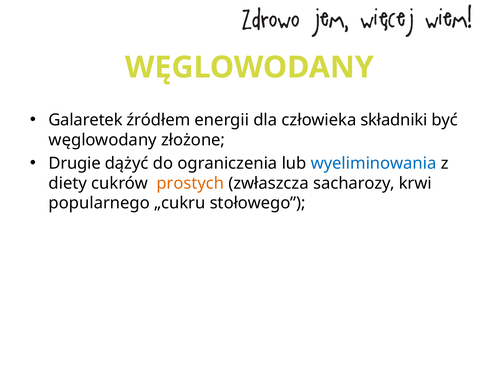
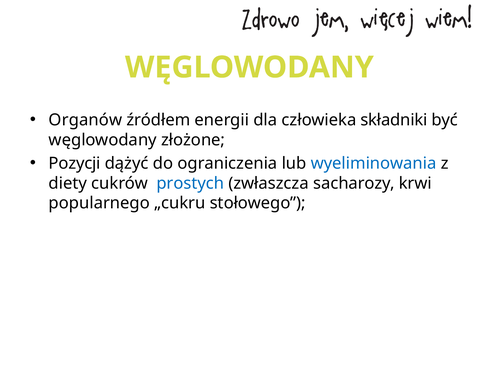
Galaretek: Galaretek -> Organów
Drugie: Drugie -> Pozycji
prostych colour: orange -> blue
